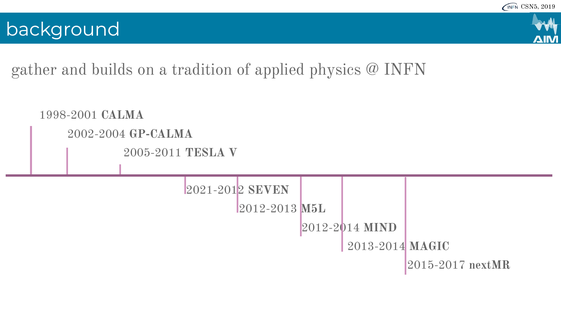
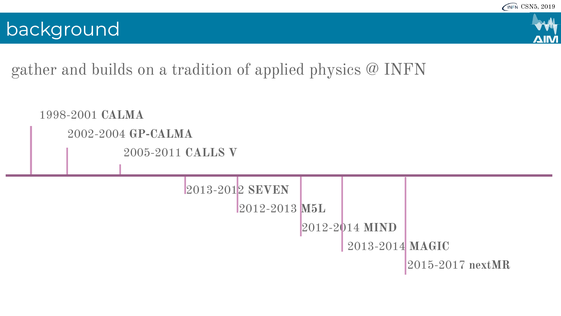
TESLA: TESLA -> CALLS
2021-2012: 2021-2012 -> 2013-2012
